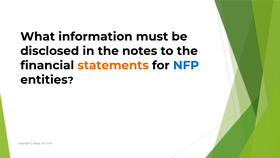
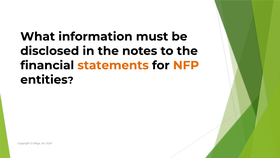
NFP colour: blue -> orange
